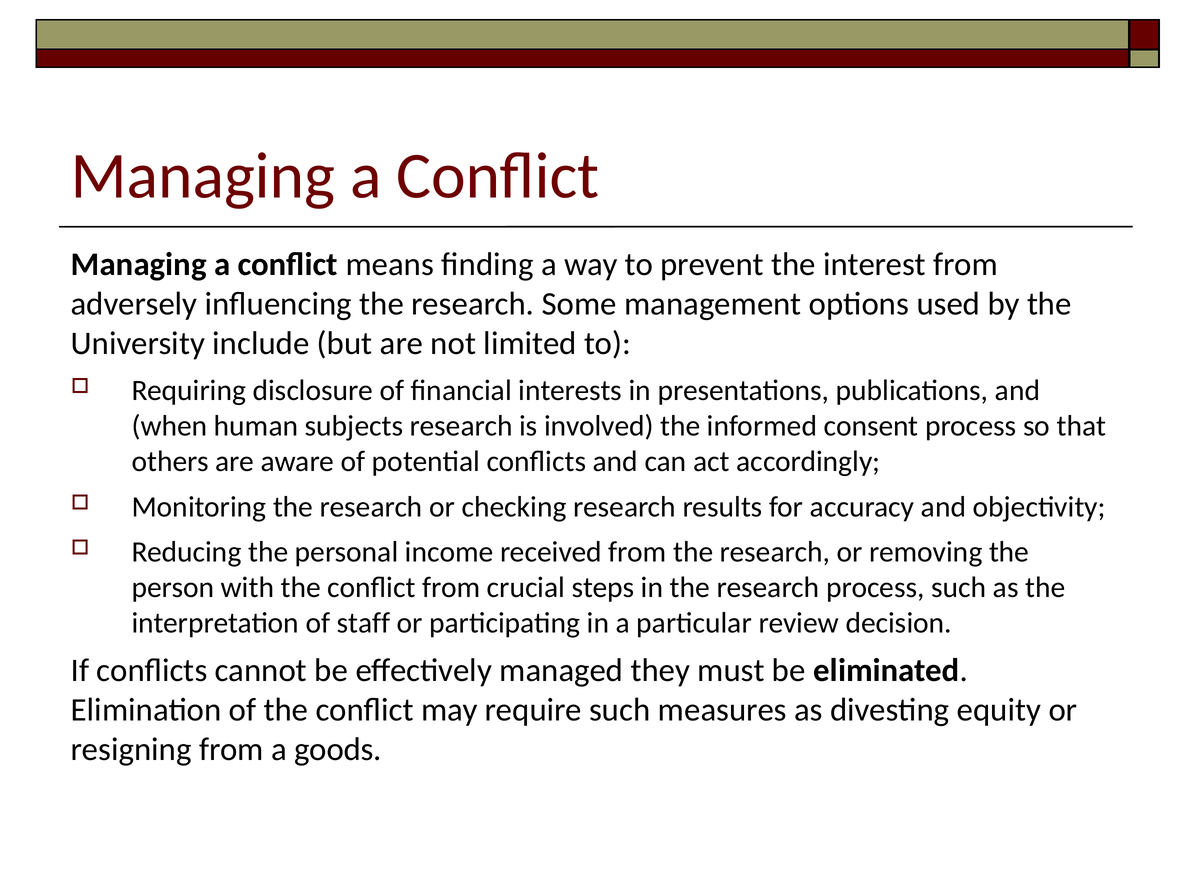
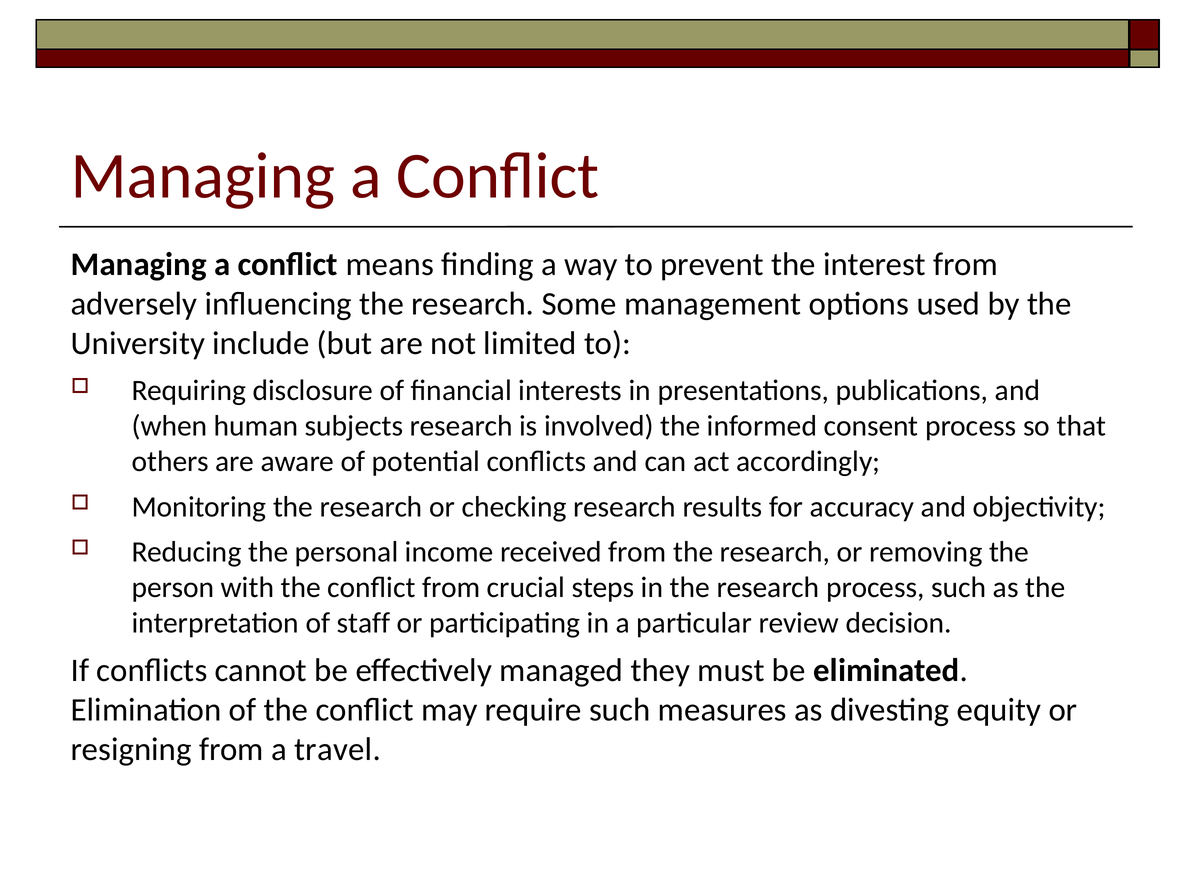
goods: goods -> travel
